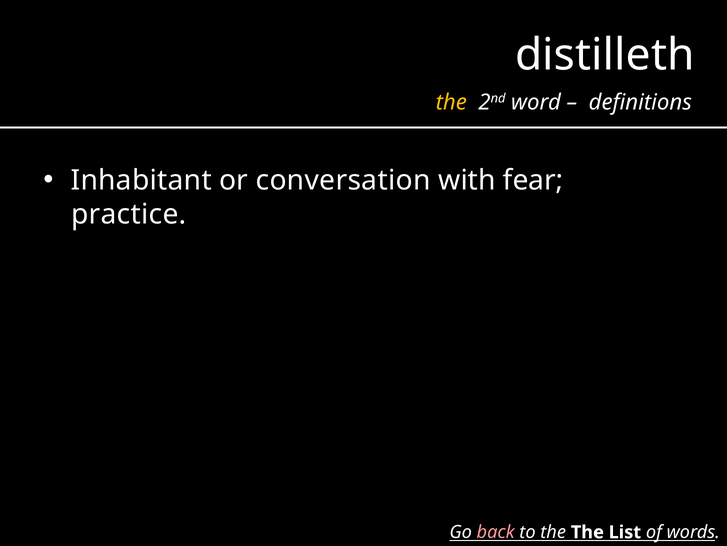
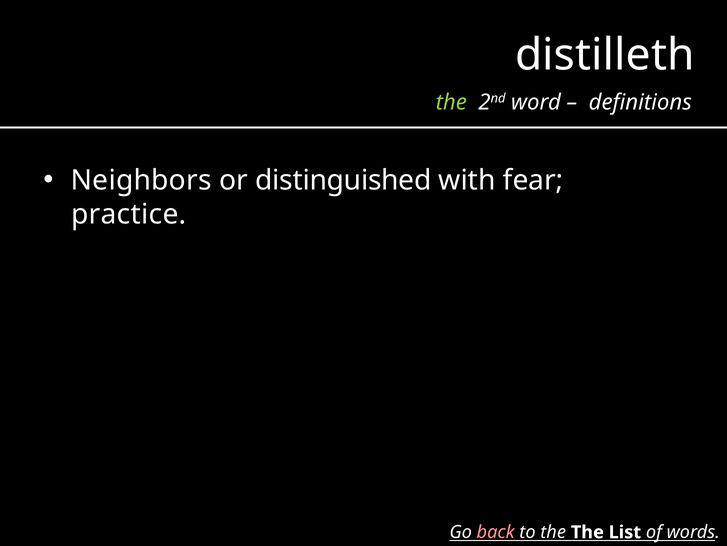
the at (451, 102) colour: yellow -> light green
Inhabitant: Inhabitant -> Neighbors
conversation: conversation -> distinguished
